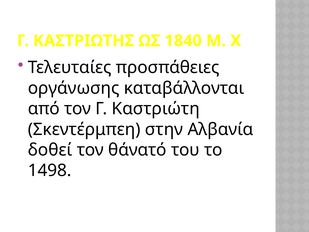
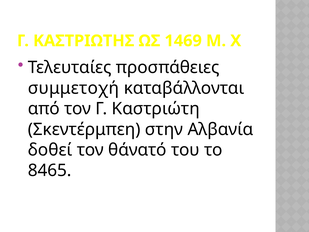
1840: 1840 -> 1469
οργάνωσης: οργάνωσης -> συμμετοχή
1498: 1498 -> 8465
